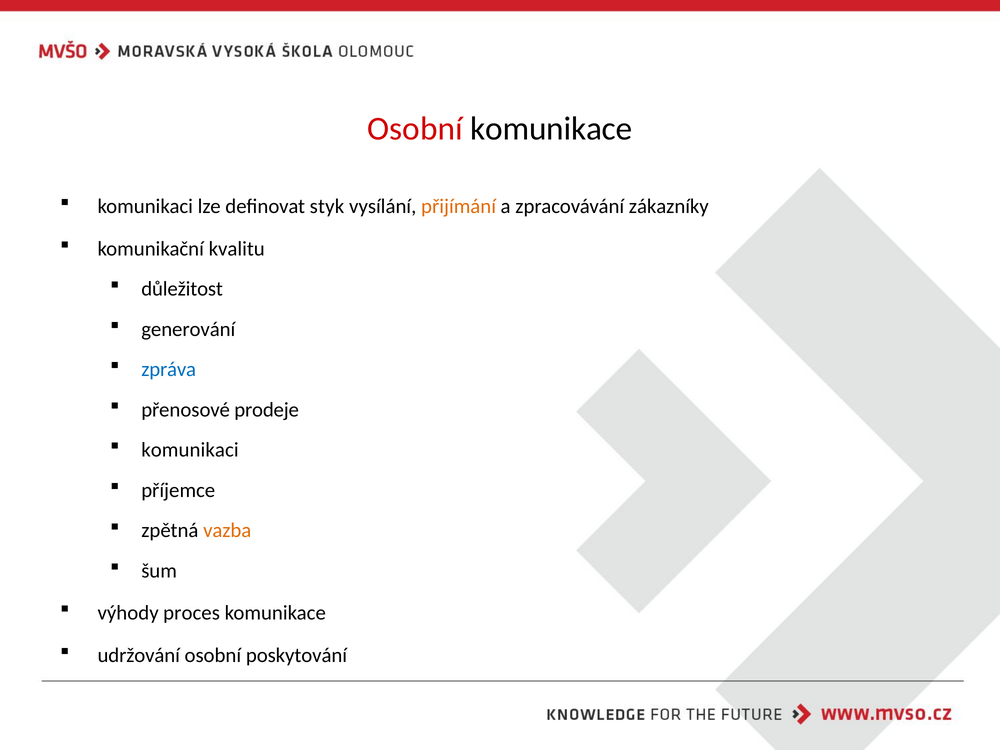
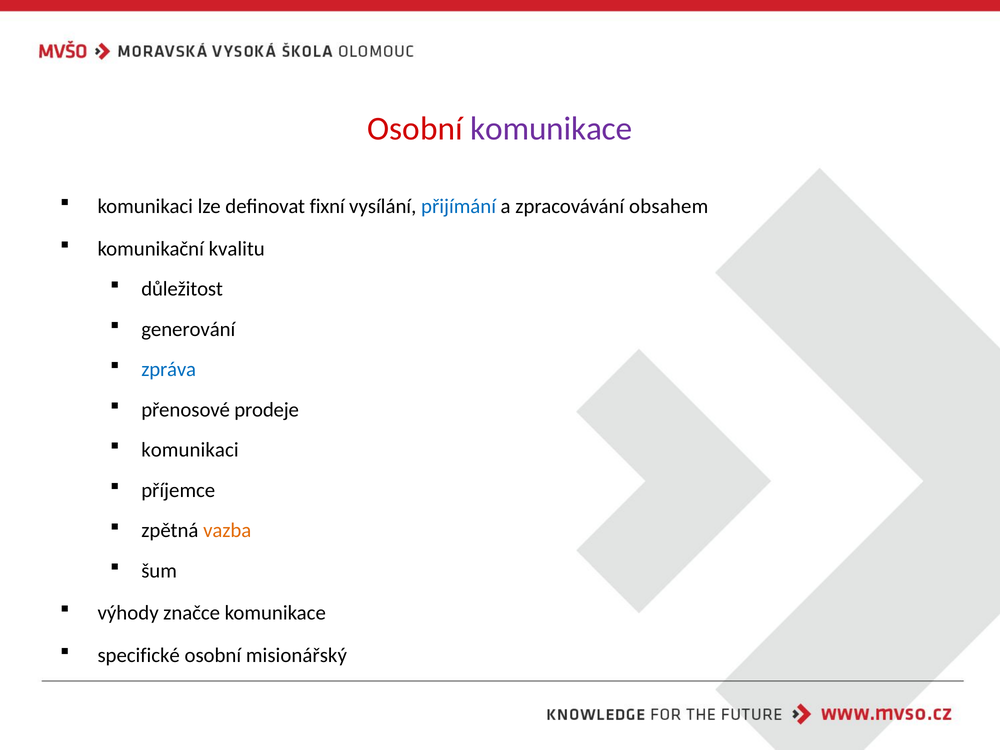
komunikace at (551, 129) colour: black -> purple
styk: styk -> fixní
přijímání colour: orange -> blue
zákazníky: zákazníky -> obsahem
proces: proces -> značce
udržování: udržování -> specifické
poskytování: poskytování -> misionářský
